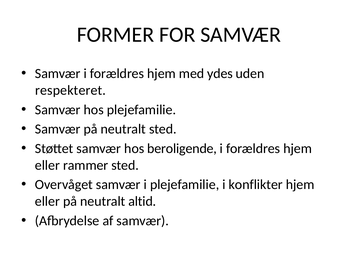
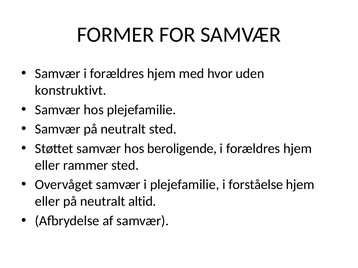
ydes: ydes -> hvor
respekteret: respekteret -> konstruktivt
konflikter: konflikter -> forståelse
